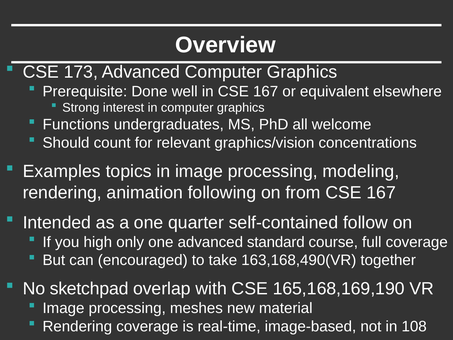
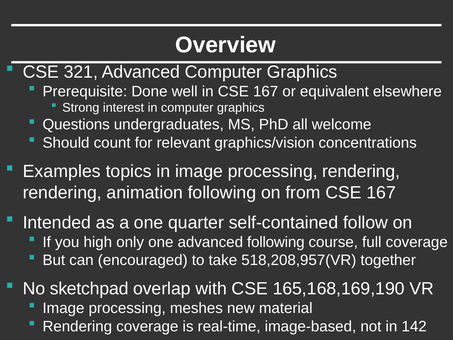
173: 173 -> 321
Functions: Functions -> Questions
processing modeling: modeling -> rendering
advanced standard: standard -> following
163,168,490(VR: 163,168,490(VR -> 518,208,957(VR
108: 108 -> 142
